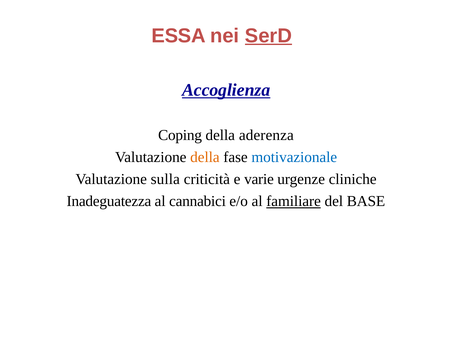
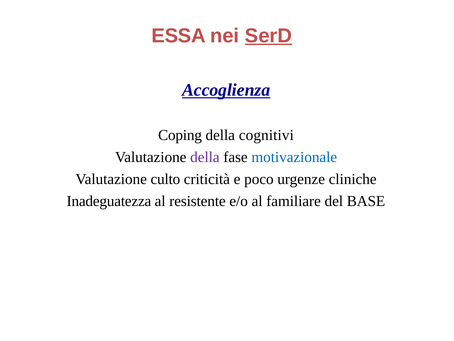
aderenza: aderenza -> cognitivi
della at (205, 157) colour: orange -> purple
sulla: sulla -> culto
varie: varie -> poco
cannabici: cannabici -> resistente
familiare underline: present -> none
